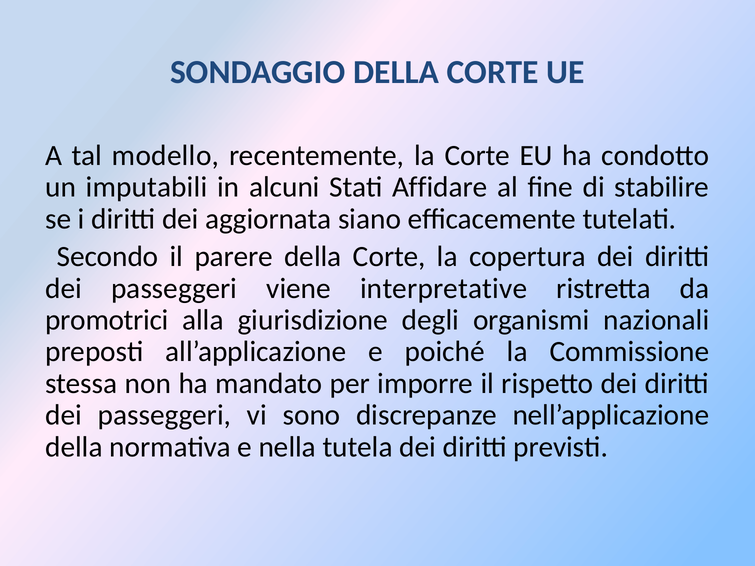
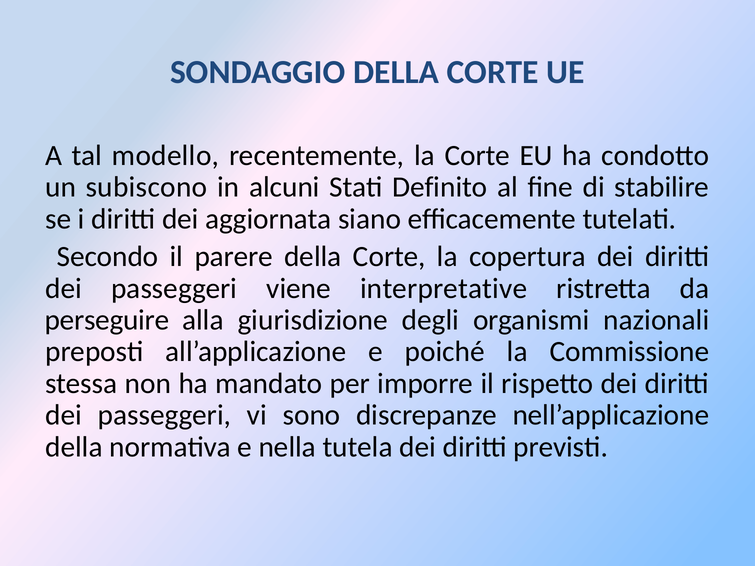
imputabili: imputabili -> subiscono
Affidare: Affidare -> Definito
promotrici: promotrici -> perseguire
